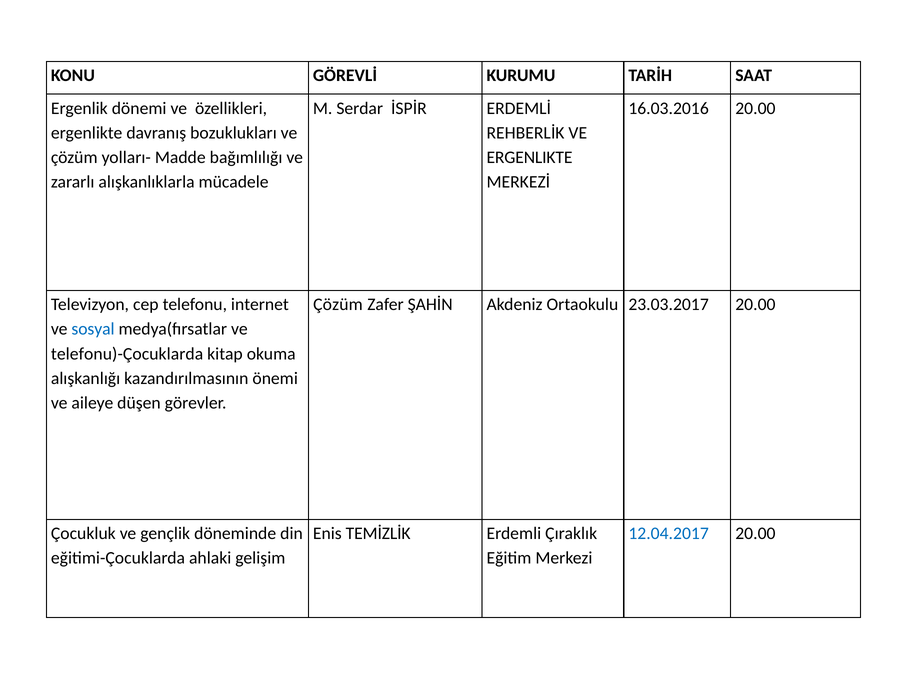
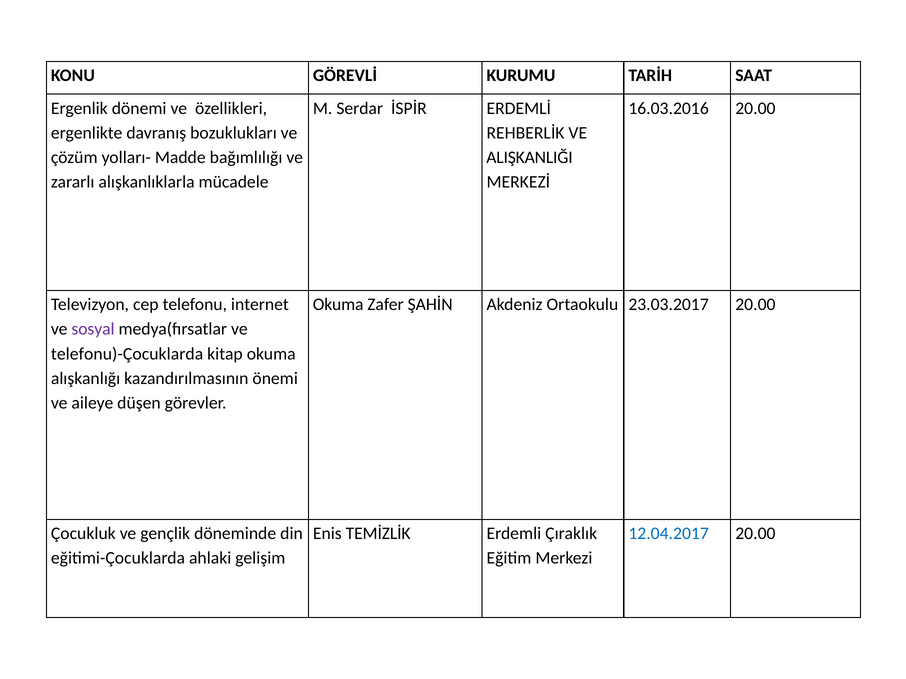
ERGENLIKTE at (530, 158): ERGENLIKTE -> ALIŞKANLIĞI
Çözüm at (338, 305): Çözüm -> Okuma
sosyal colour: blue -> purple
